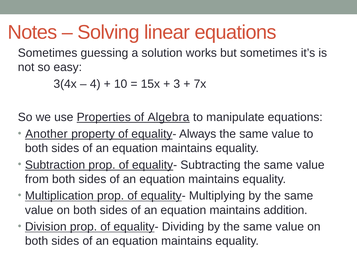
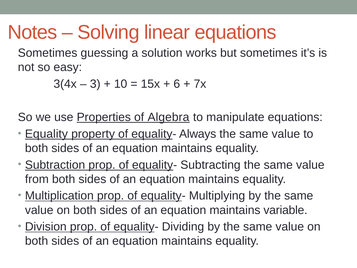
4: 4 -> 3
3: 3 -> 6
Another at (46, 134): Another -> Equality
addition: addition -> variable
